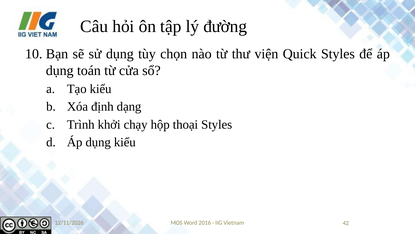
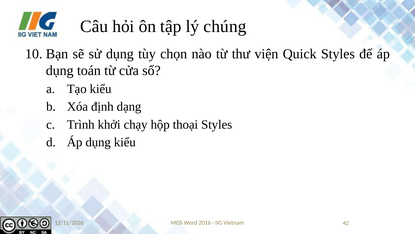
đường: đường -> chúng
